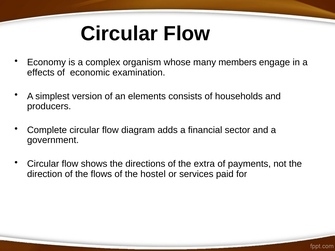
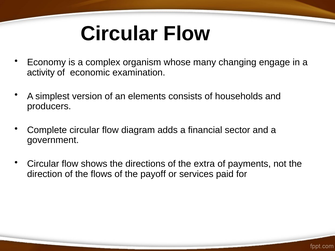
members: members -> changing
effects: effects -> activity
hostel: hostel -> payoff
